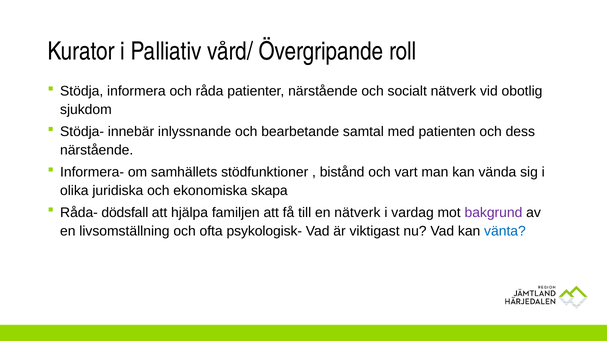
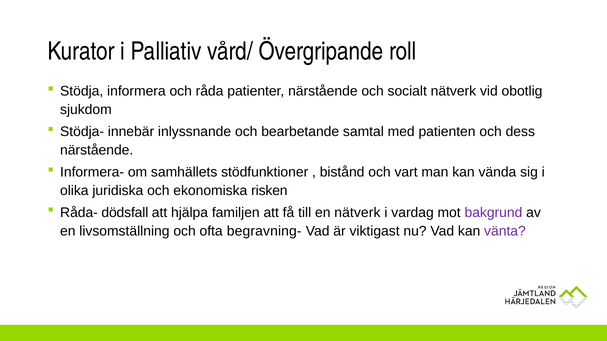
skapa: skapa -> risken
psykologisk-: psykologisk- -> begravning-
vänta colour: blue -> purple
